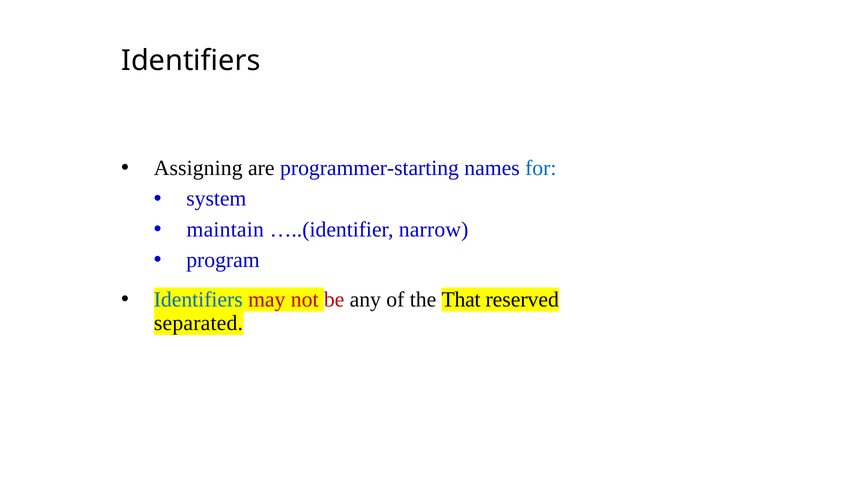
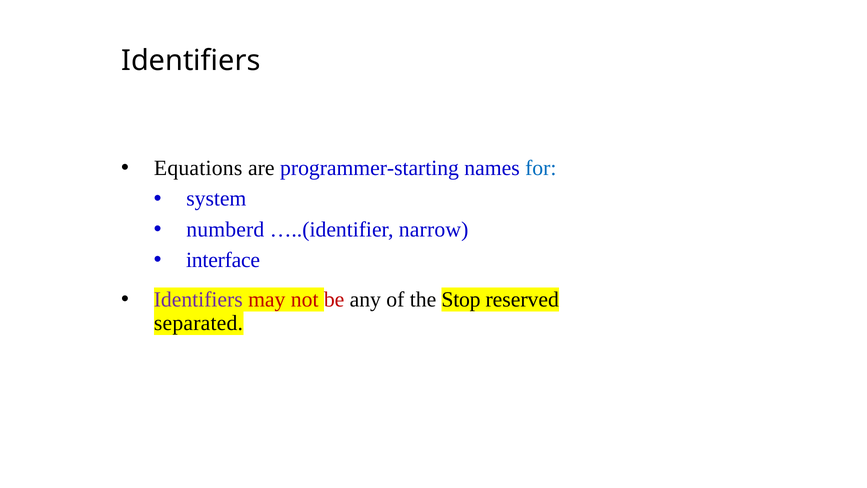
Assigning: Assigning -> Equations
maintain: maintain -> numberd
program: program -> interface
Identifiers at (198, 300) colour: blue -> purple
That: That -> Stop
